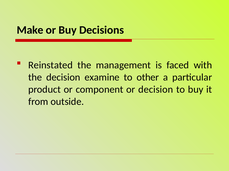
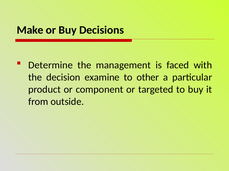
Reinstated: Reinstated -> Determine
or decision: decision -> targeted
